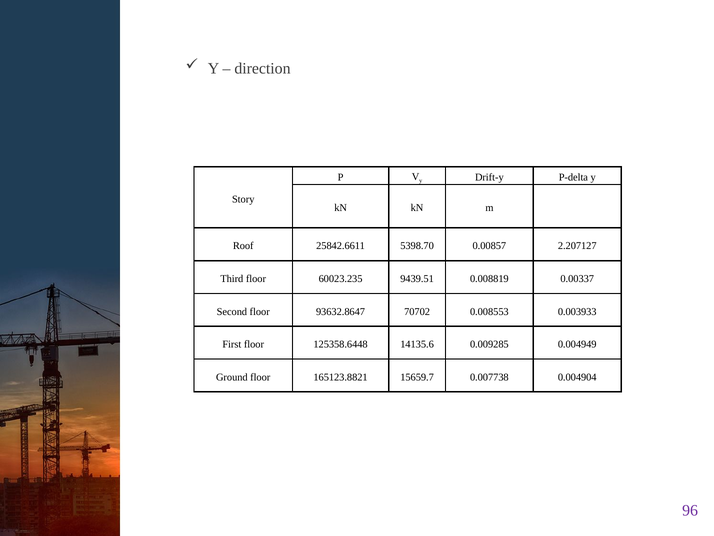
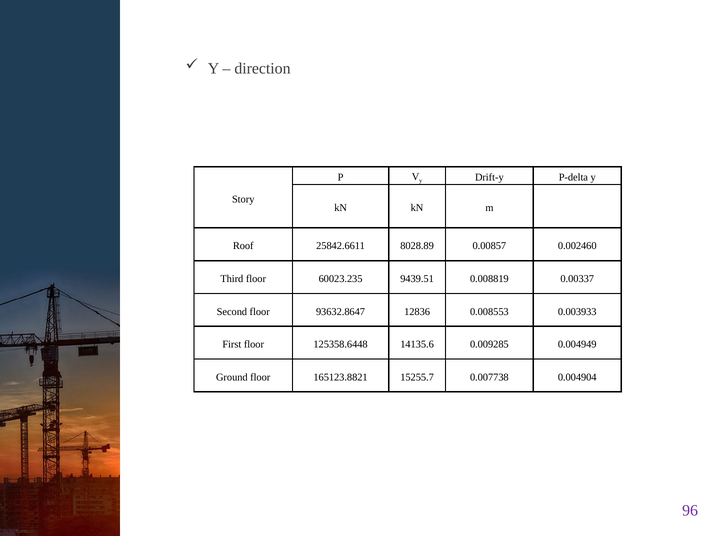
5398.70: 5398.70 -> 8028.89
2.207127: 2.207127 -> 0.002460
70702: 70702 -> 12836
15659.7: 15659.7 -> 15255.7
